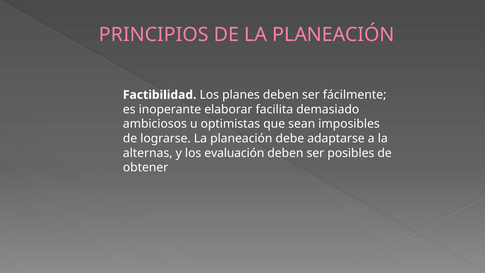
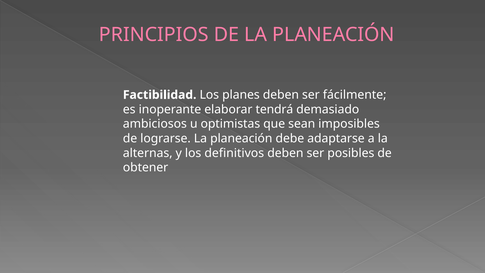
facilita: facilita -> tendrá
evaluación: evaluación -> definitivos
